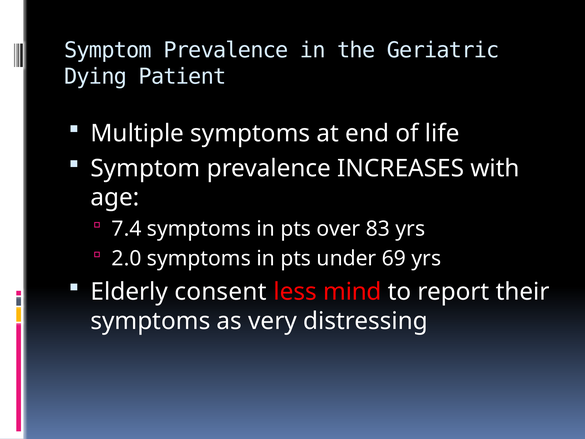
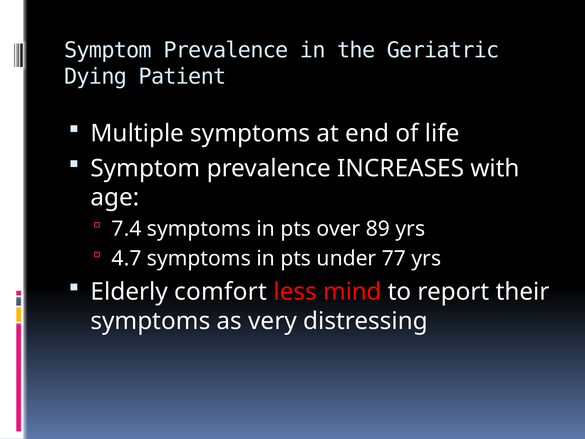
83: 83 -> 89
2.0: 2.0 -> 4.7
69: 69 -> 77
consent: consent -> comfort
